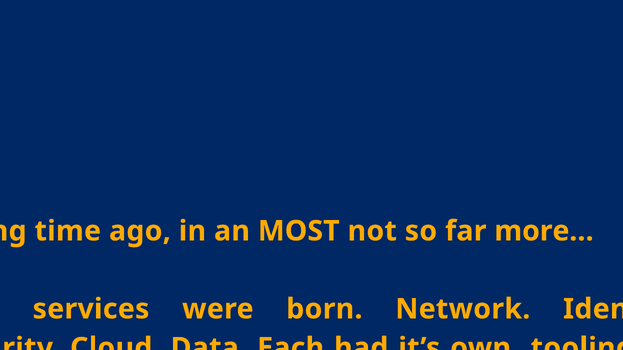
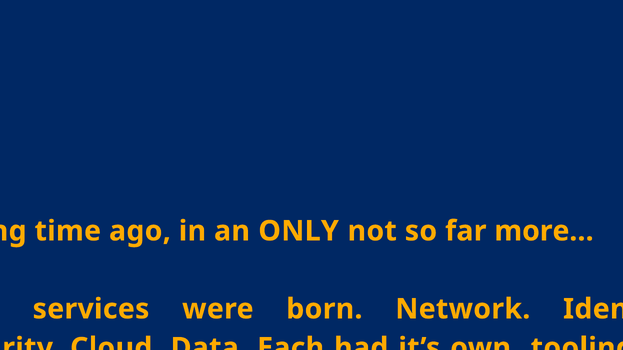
an MOST: MOST -> ONLY
